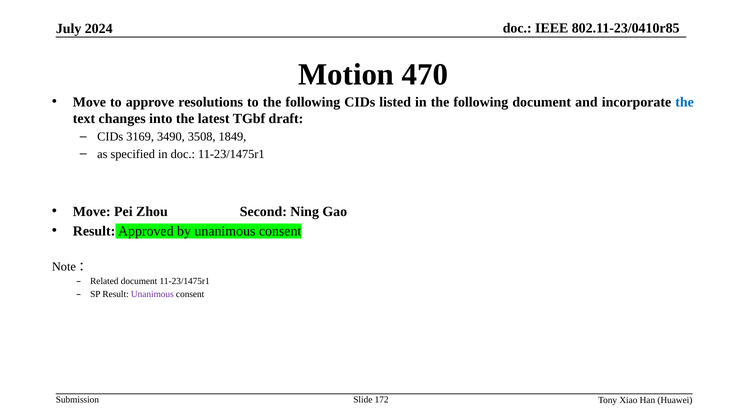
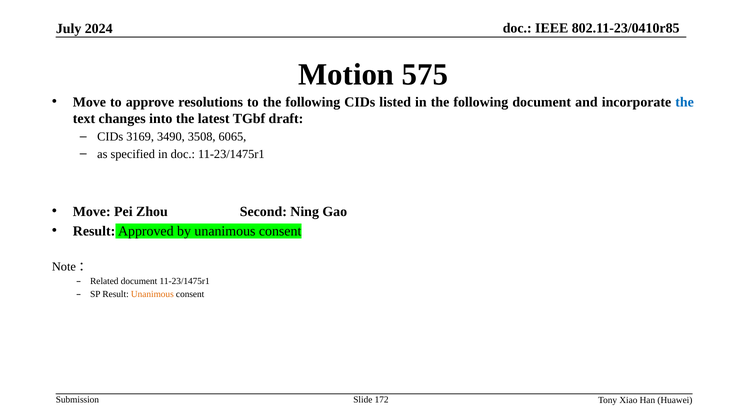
470: 470 -> 575
1849: 1849 -> 6065
Unanimous at (152, 294) colour: purple -> orange
